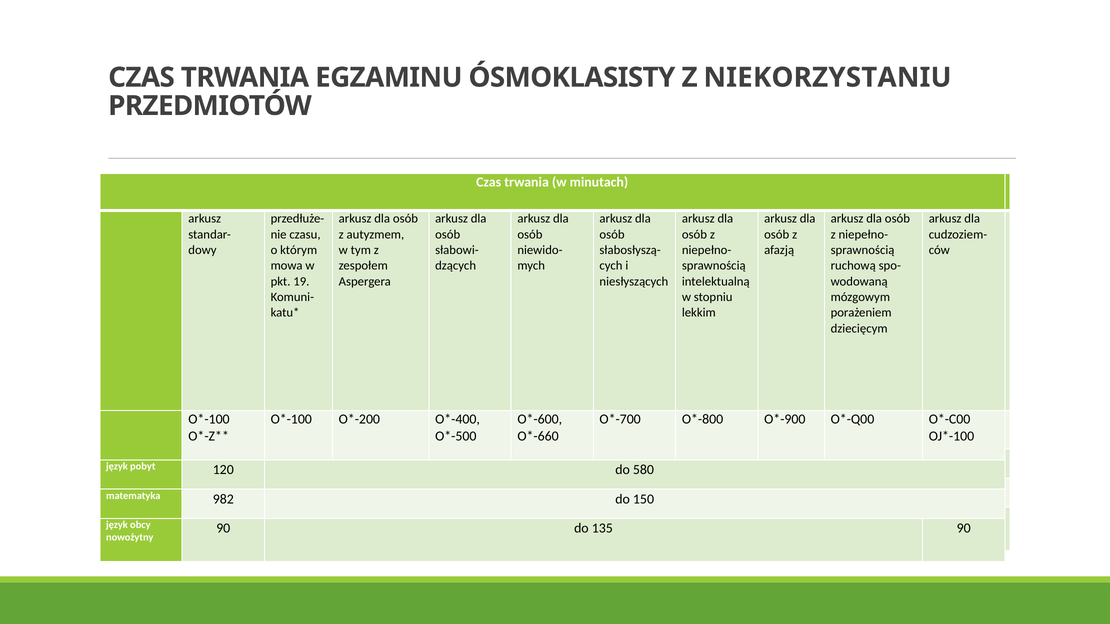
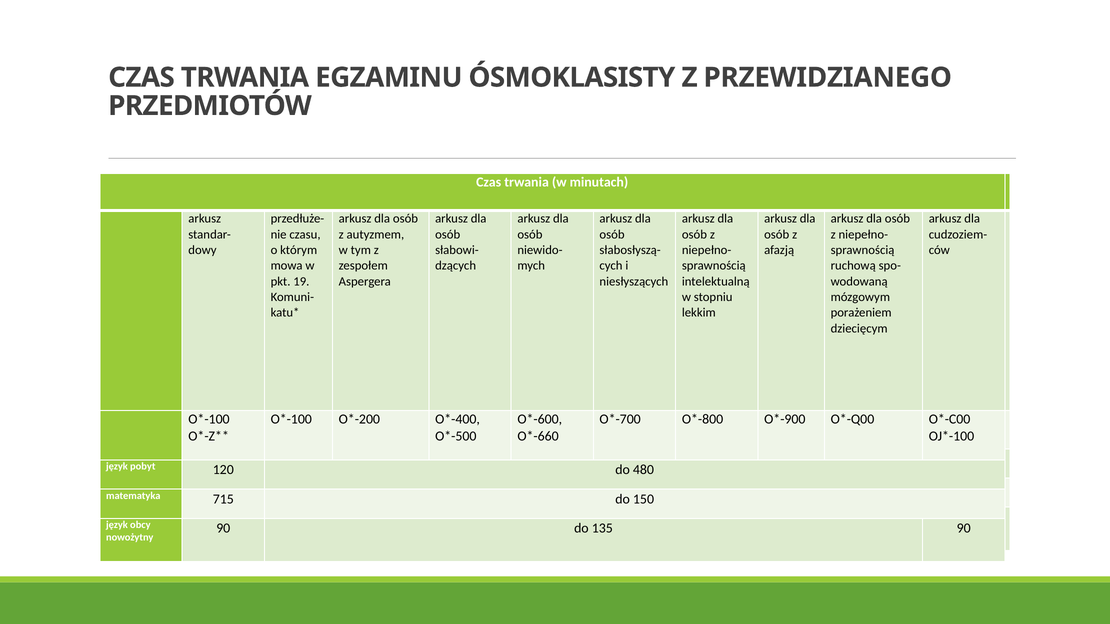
NIEKORZYSTANIU: NIEKORZYSTANIU -> PRZEWIDZIANEGO
580: 580 -> 480
982: 982 -> 715
